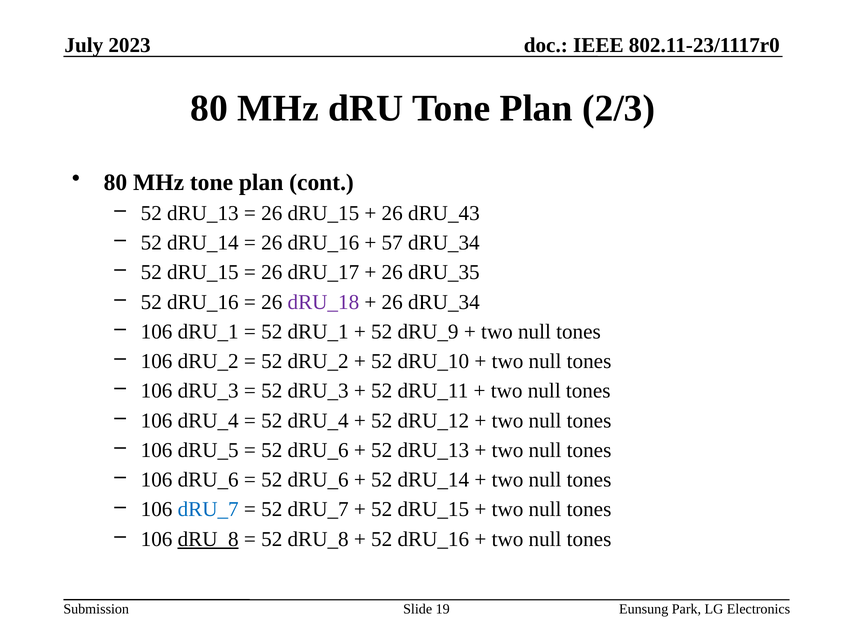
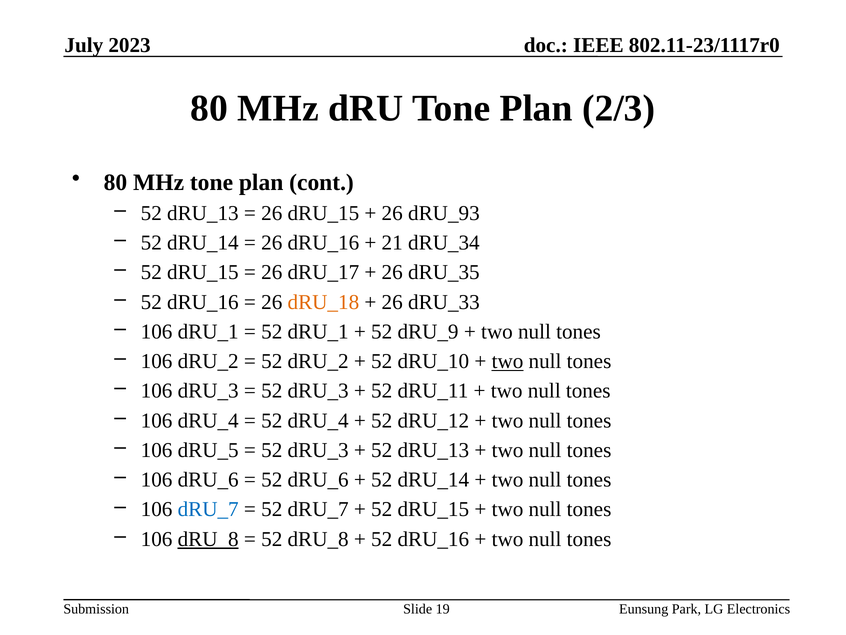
dRU_43: dRU_43 -> dRU_93
57: 57 -> 21
dRU_18 colour: purple -> orange
26 dRU_34: dRU_34 -> dRU_33
two at (507, 361) underline: none -> present
dRU_6 at (318, 450): dRU_6 -> dRU_3
